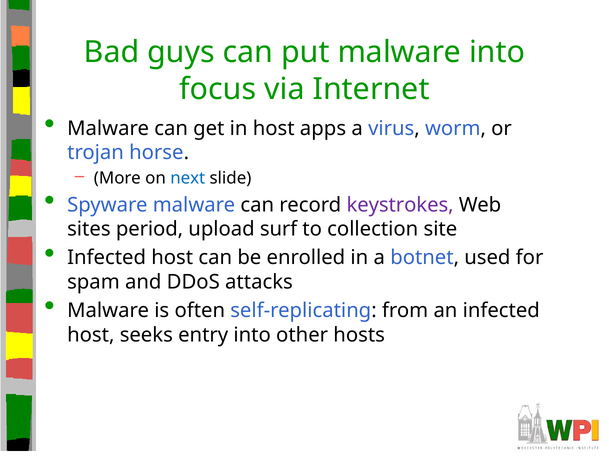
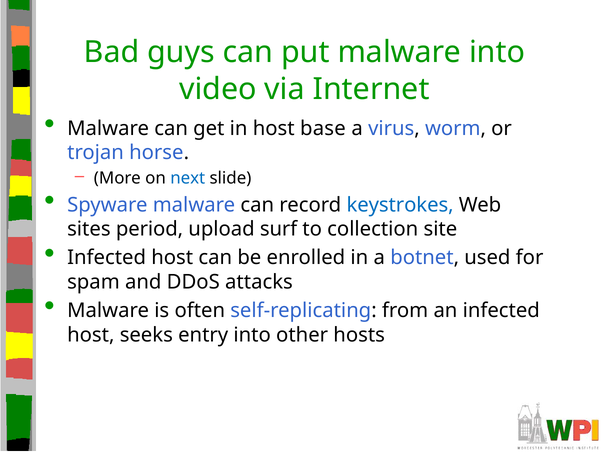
focus: focus -> video
apps: apps -> base
keystrokes colour: purple -> blue
